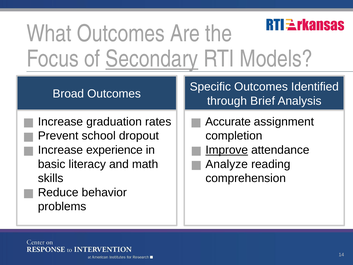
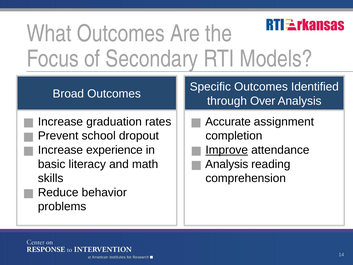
Secondary underline: present -> none
Brief: Brief -> Over
Analyze at (227, 164): Analyze -> Analysis
